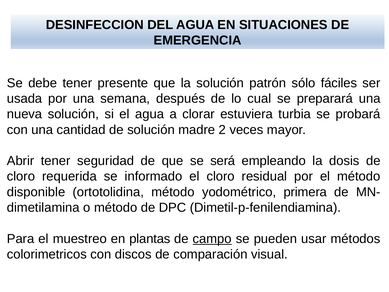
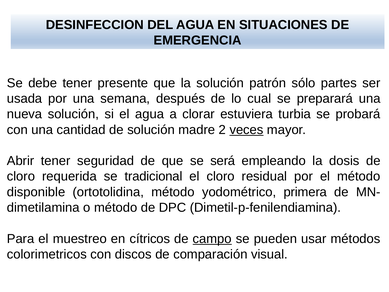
fáciles: fáciles -> partes
veces underline: none -> present
informado: informado -> tradicional
plantas: plantas -> cítricos
